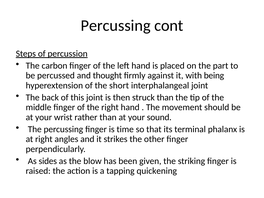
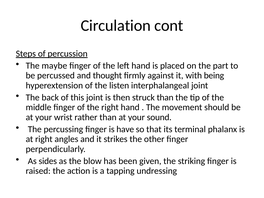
Percussing at (116, 26): Percussing -> Circulation
carbon: carbon -> maybe
short: short -> listen
time: time -> have
quickening: quickening -> undressing
